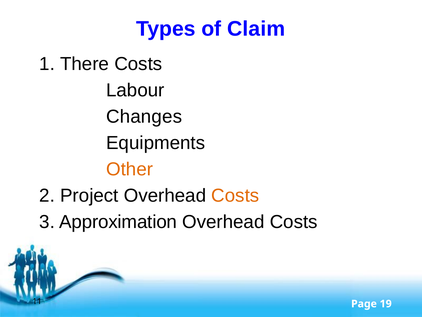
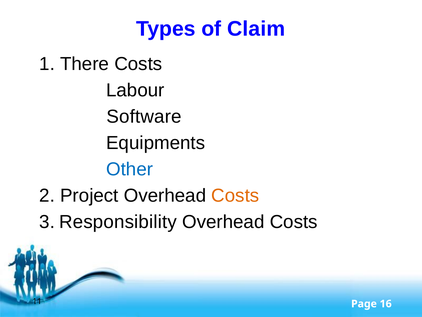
Changes: Changes -> Software
Other colour: orange -> blue
Approximation: Approximation -> Responsibility
19: 19 -> 16
